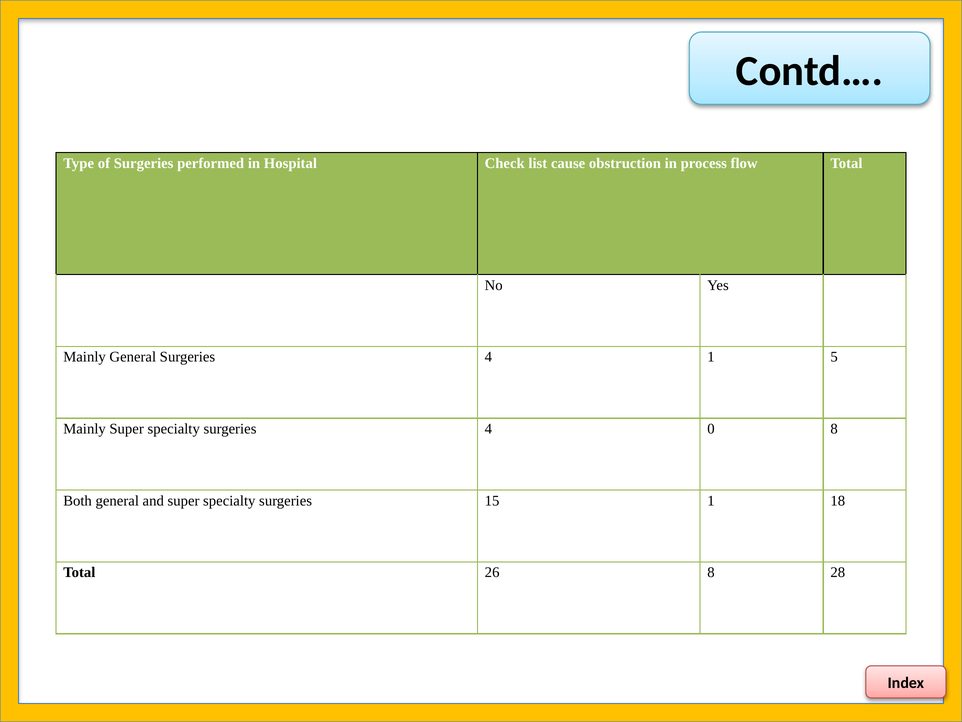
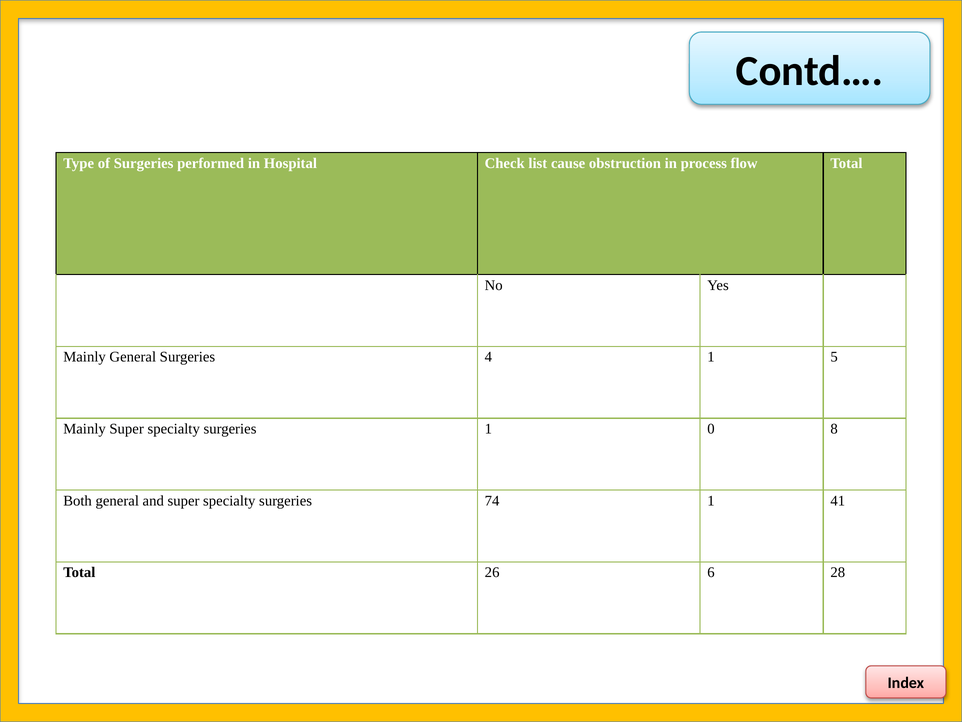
specialty surgeries 4: 4 -> 1
15: 15 -> 74
18: 18 -> 41
26 8: 8 -> 6
